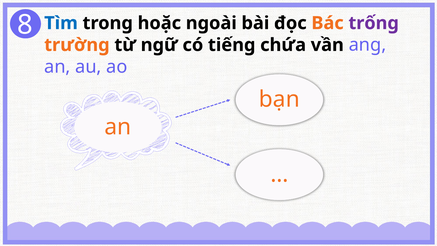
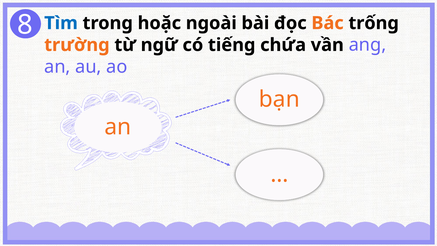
trống colour: purple -> black
